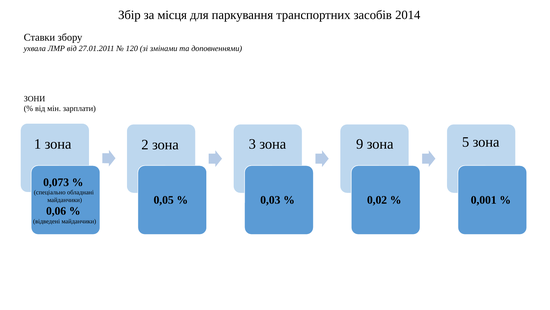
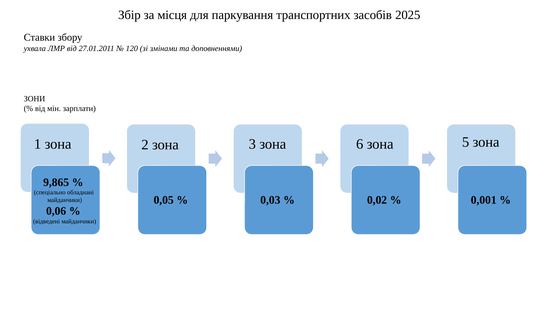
2014: 2014 -> 2025
9: 9 -> 6
0,073: 0,073 -> 9,865
